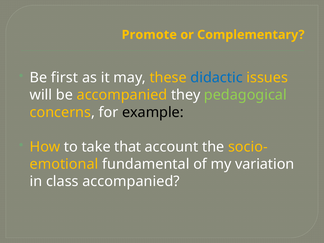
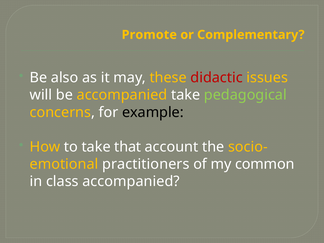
first: first -> also
didactic colour: blue -> red
accompanied they: they -> take
fundamental: fundamental -> practitioners
variation: variation -> common
